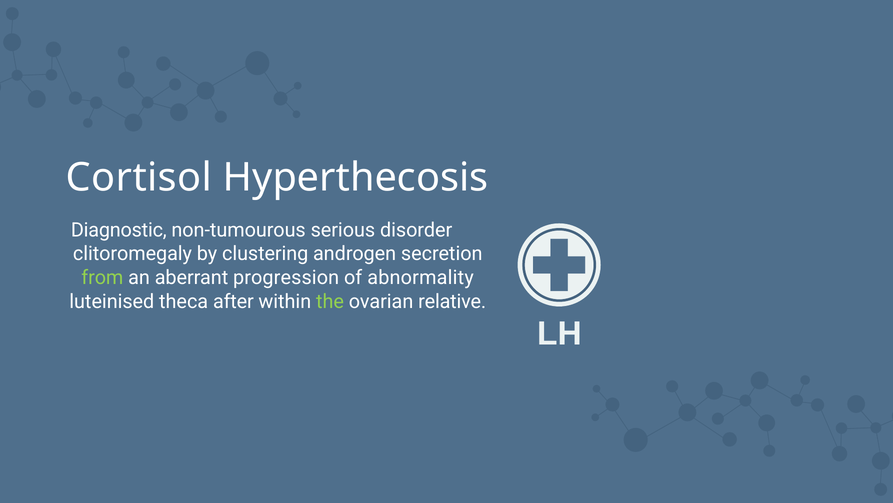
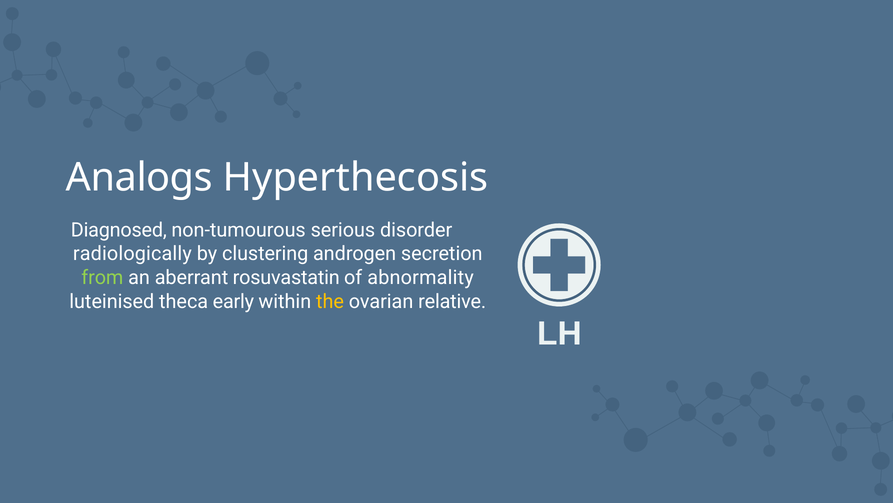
Cortisol: Cortisol -> Analogs
Diagnostic: Diagnostic -> Diagnosed
clitoromegaly: clitoromegaly -> radiologically
progression: progression -> rosuvastatin
after: after -> early
the colour: light green -> yellow
